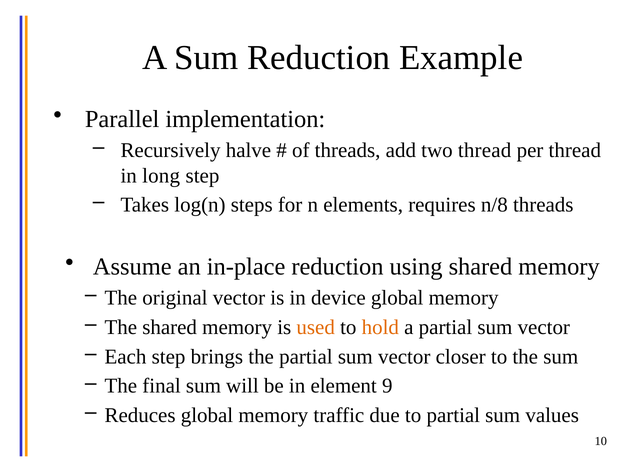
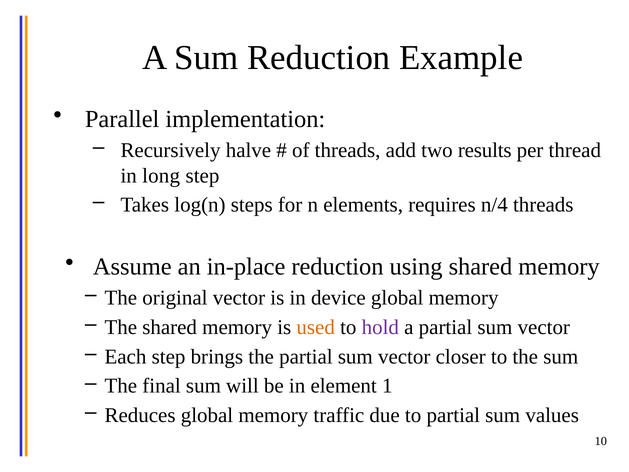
two thread: thread -> results
n/8: n/8 -> n/4
hold colour: orange -> purple
9: 9 -> 1
